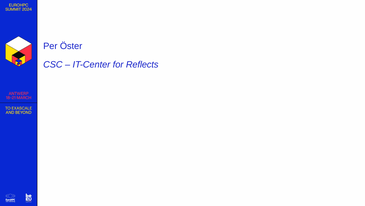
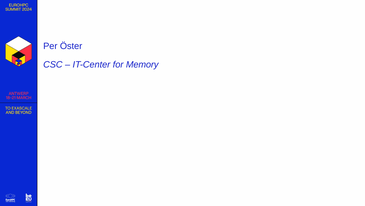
Reflects: Reflects -> Memory
